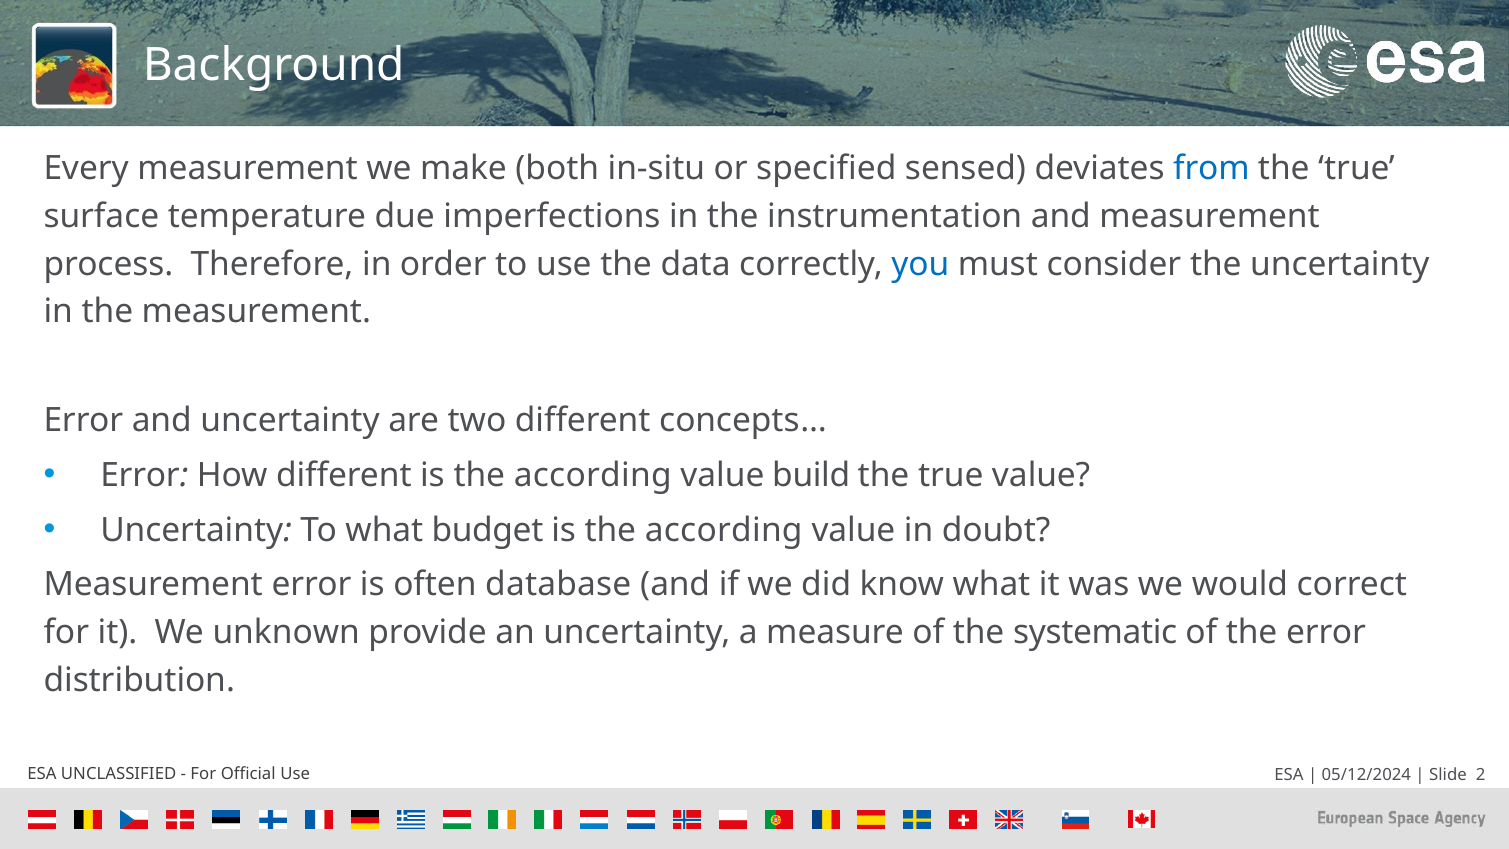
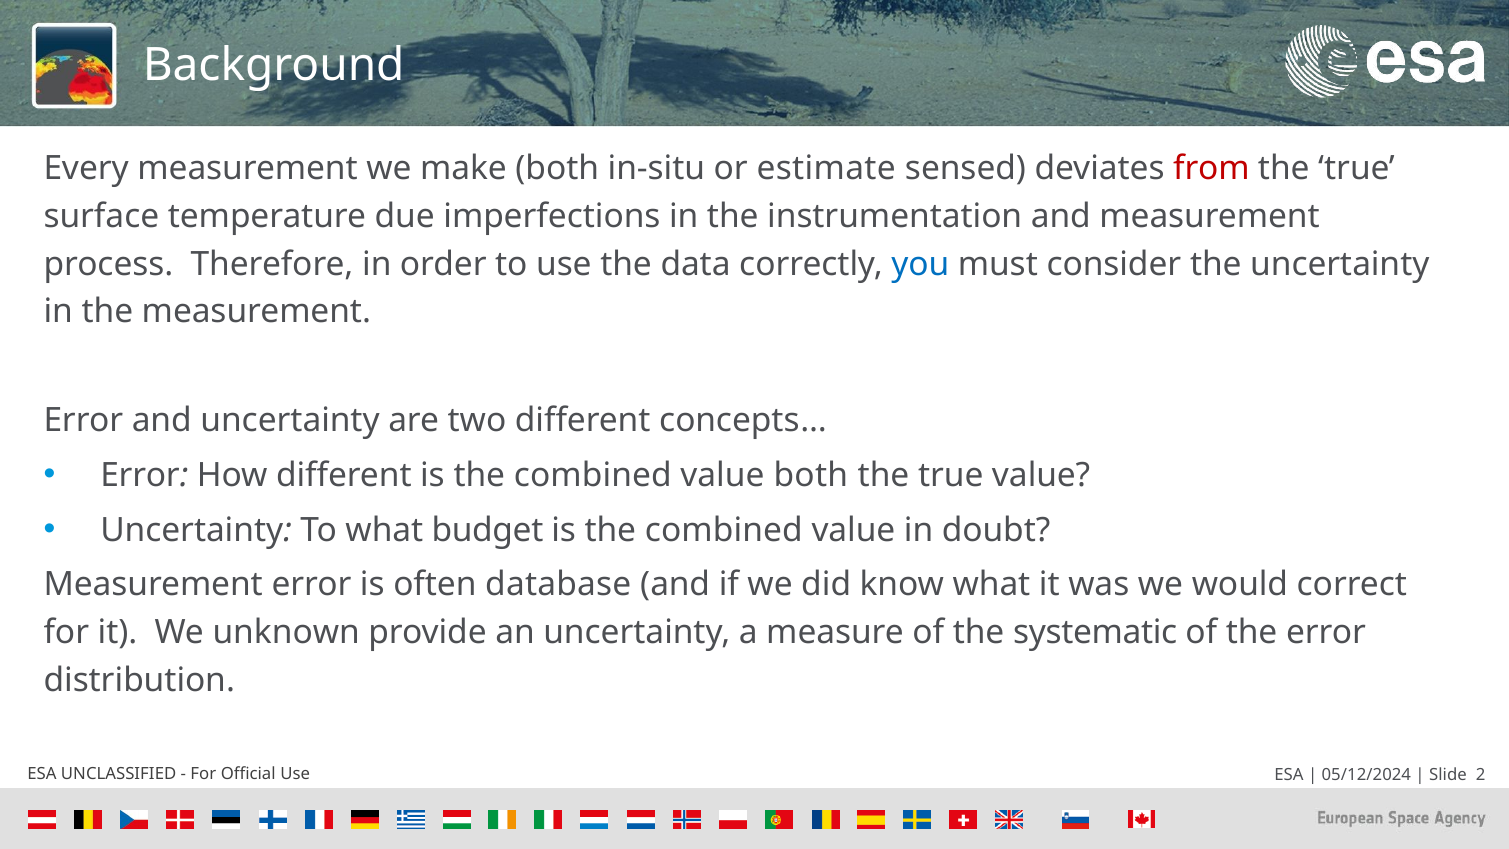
specified: specified -> estimate
from colour: blue -> red
different is the according: according -> combined
value build: build -> both
according at (724, 530): according -> combined
